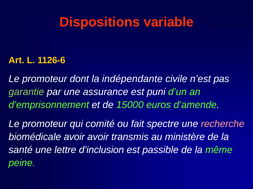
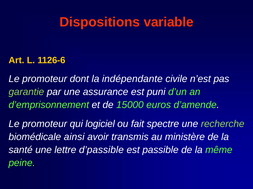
comité: comité -> logiciel
recherche colour: pink -> light green
biomédicale avoir: avoir -> ainsi
d’inclusion: d’inclusion -> d’passible
